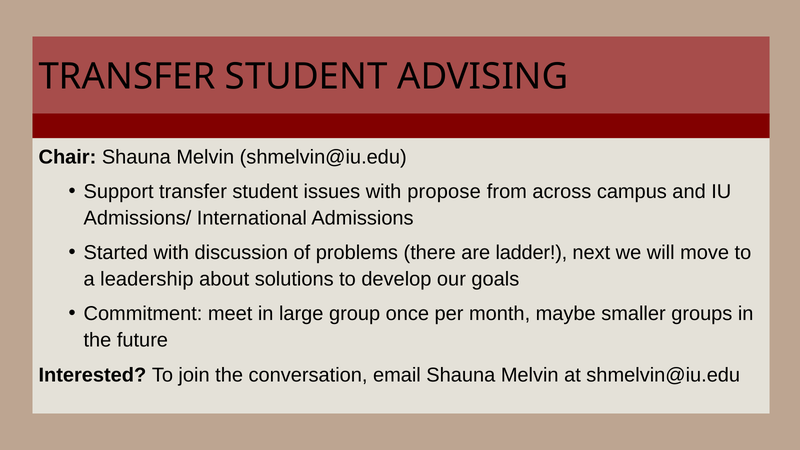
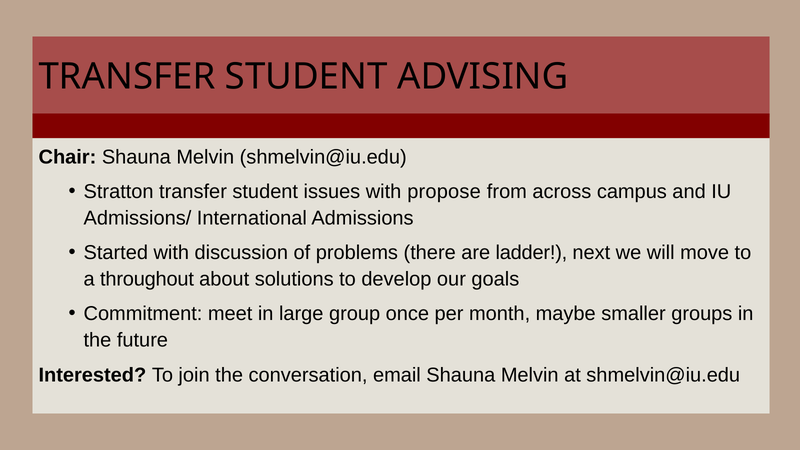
Support: Support -> Stratton
leadership: leadership -> throughout
